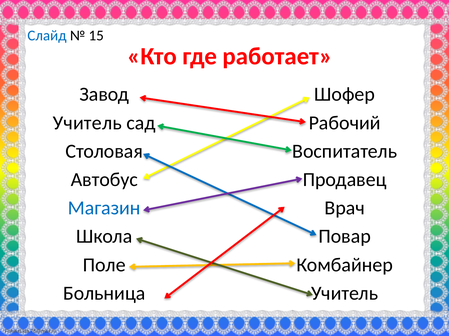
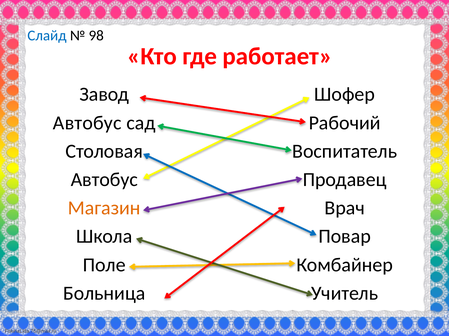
15: 15 -> 98
Учитель at (87, 123): Учитель -> Автобус
Магазин colour: blue -> orange
